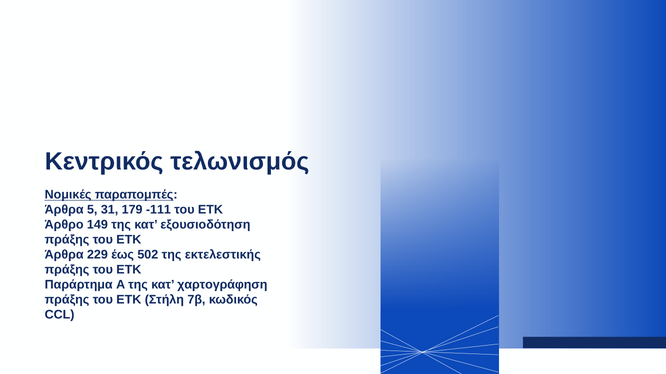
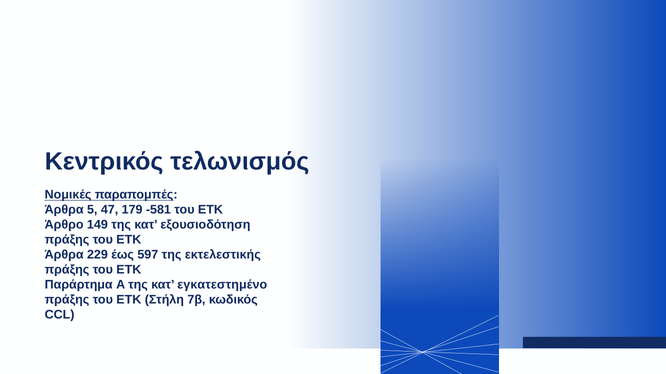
31: 31 -> 47
-111: -111 -> -581
502: 502 -> 597
χαρτογράφηση: χαρτογράφηση -> εγκατεστημένο
